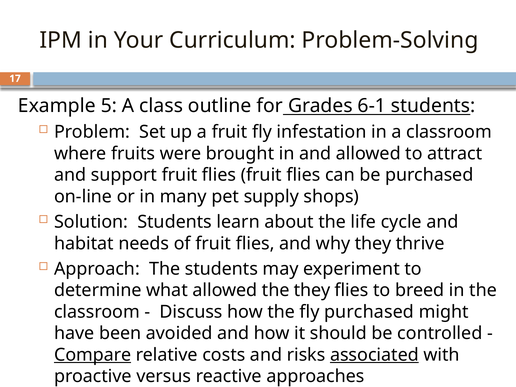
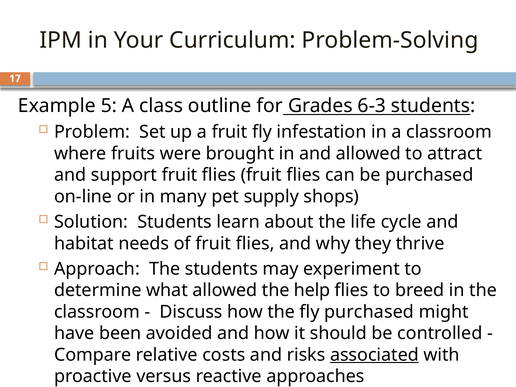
6-1: 6-1 -> 6-3
the they: they -> help
Compare underline: present -> none
